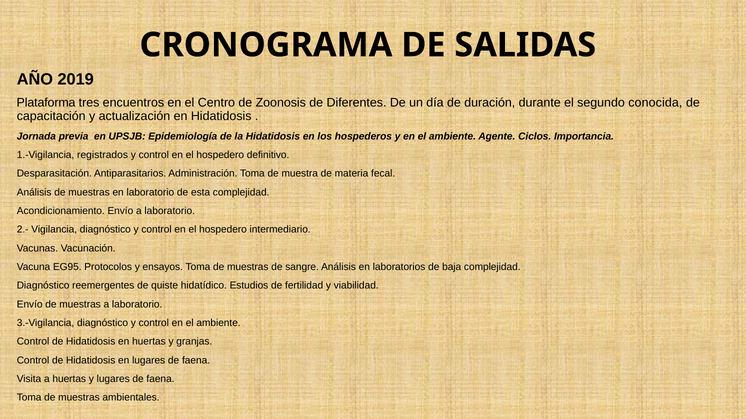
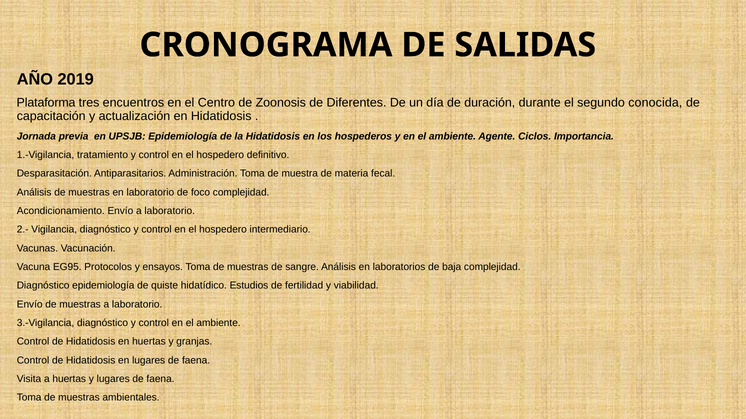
registrados: registrados -> tratamiento
esta: esta -> foco
Diagnóstico reemergentes: reemergentes -> epidemiología
